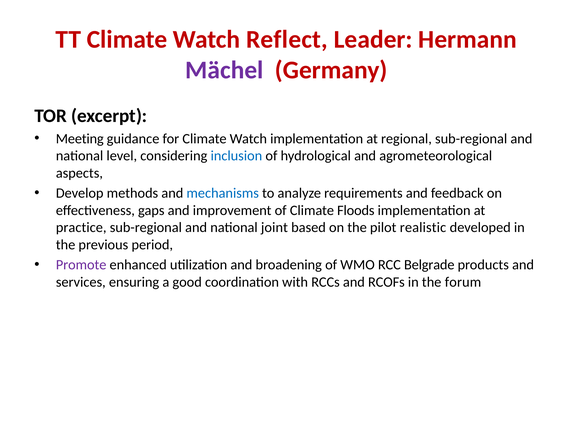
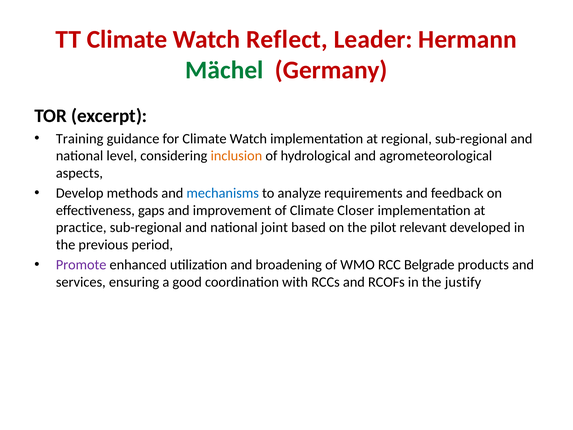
Mächel colour: purple -> green
Meeting: Meeting -> Training
inclusion colour: blue -> orange
Floods: Floods -> Closer
realistic: realistic -> relevant
forum: forum -> justify
